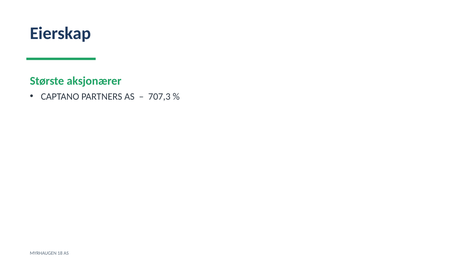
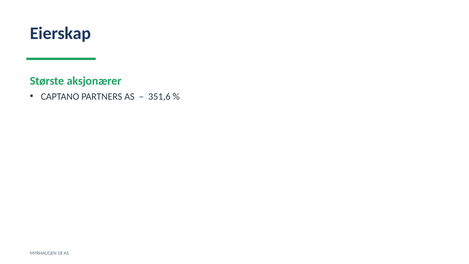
707,3: 707,3 -> 351,6
